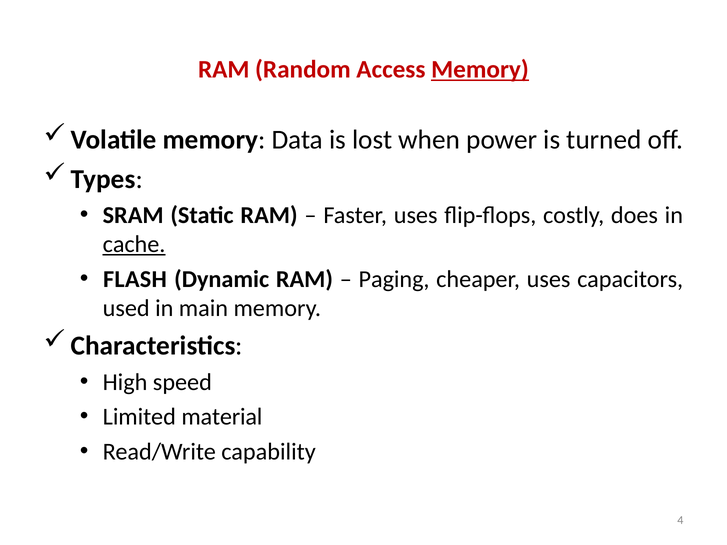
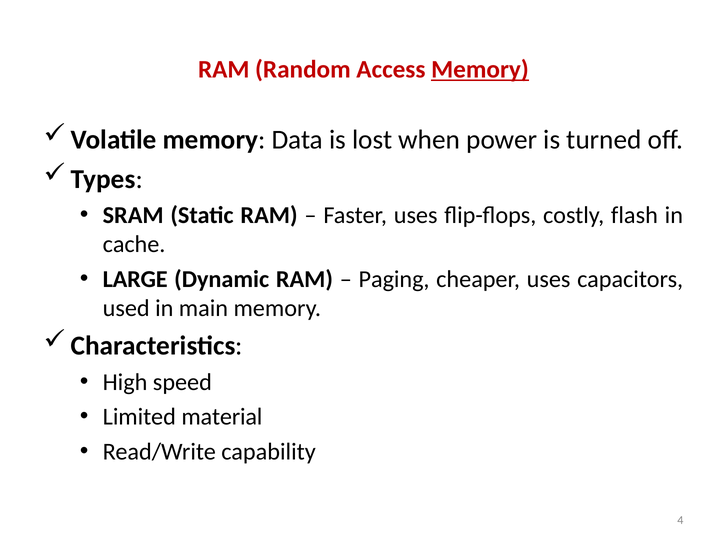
does: does -> flash
cache underline: present -> none
FLASH: FLASH -> LARGE
